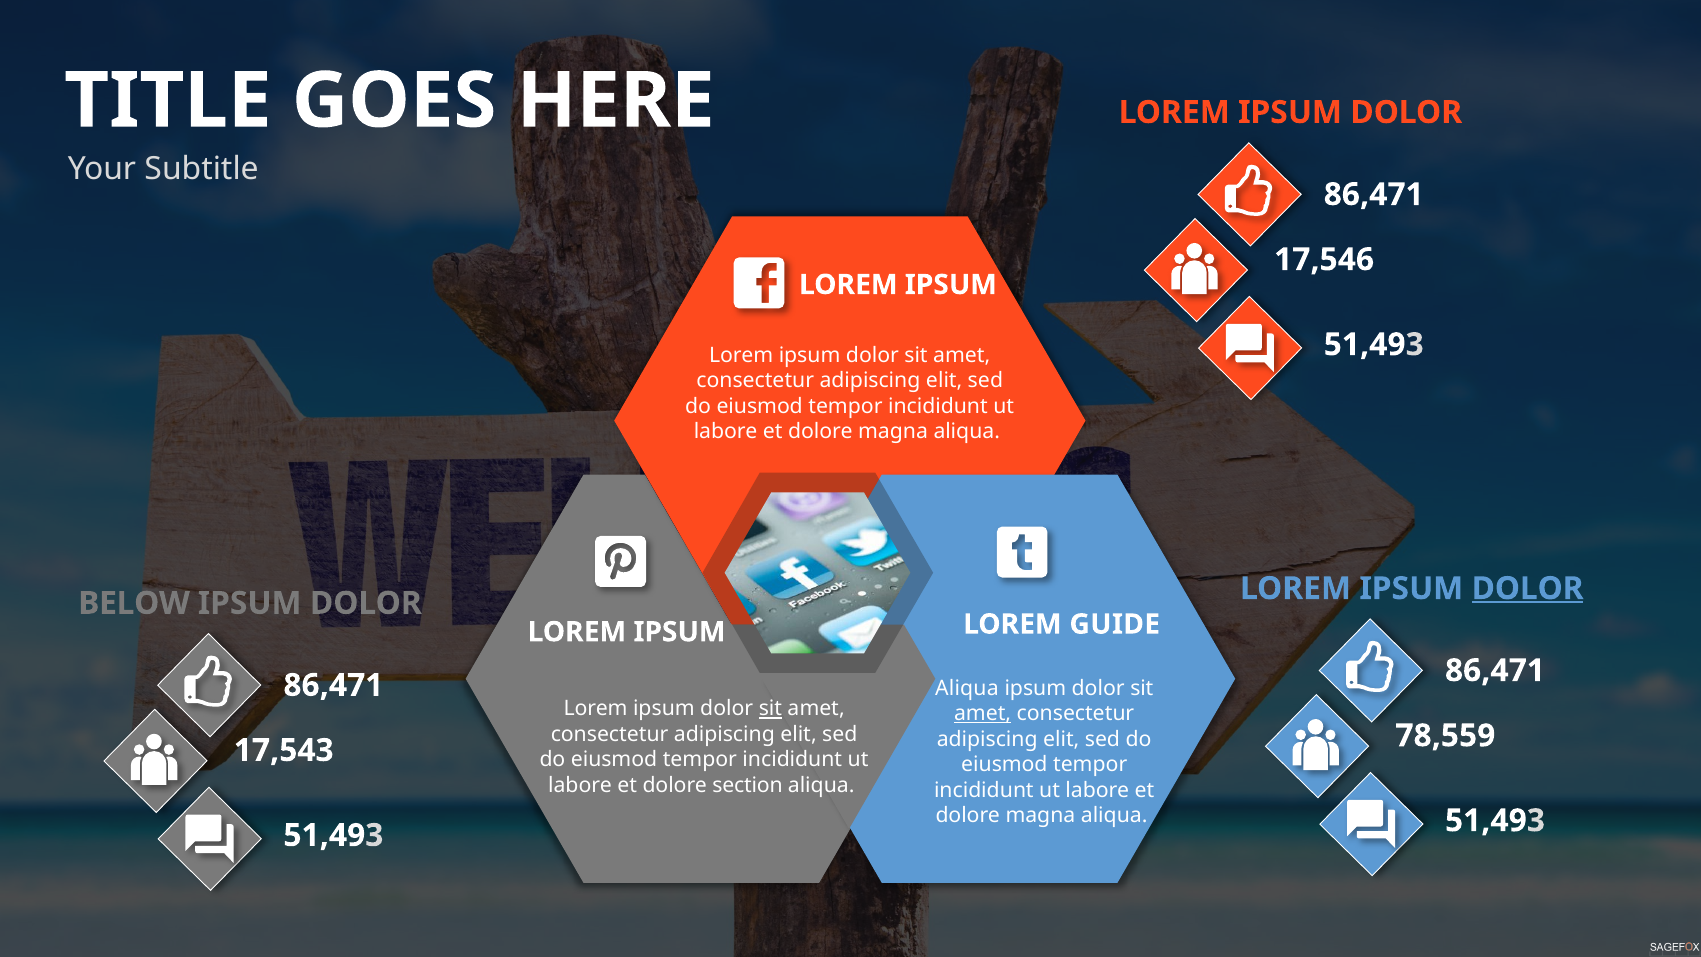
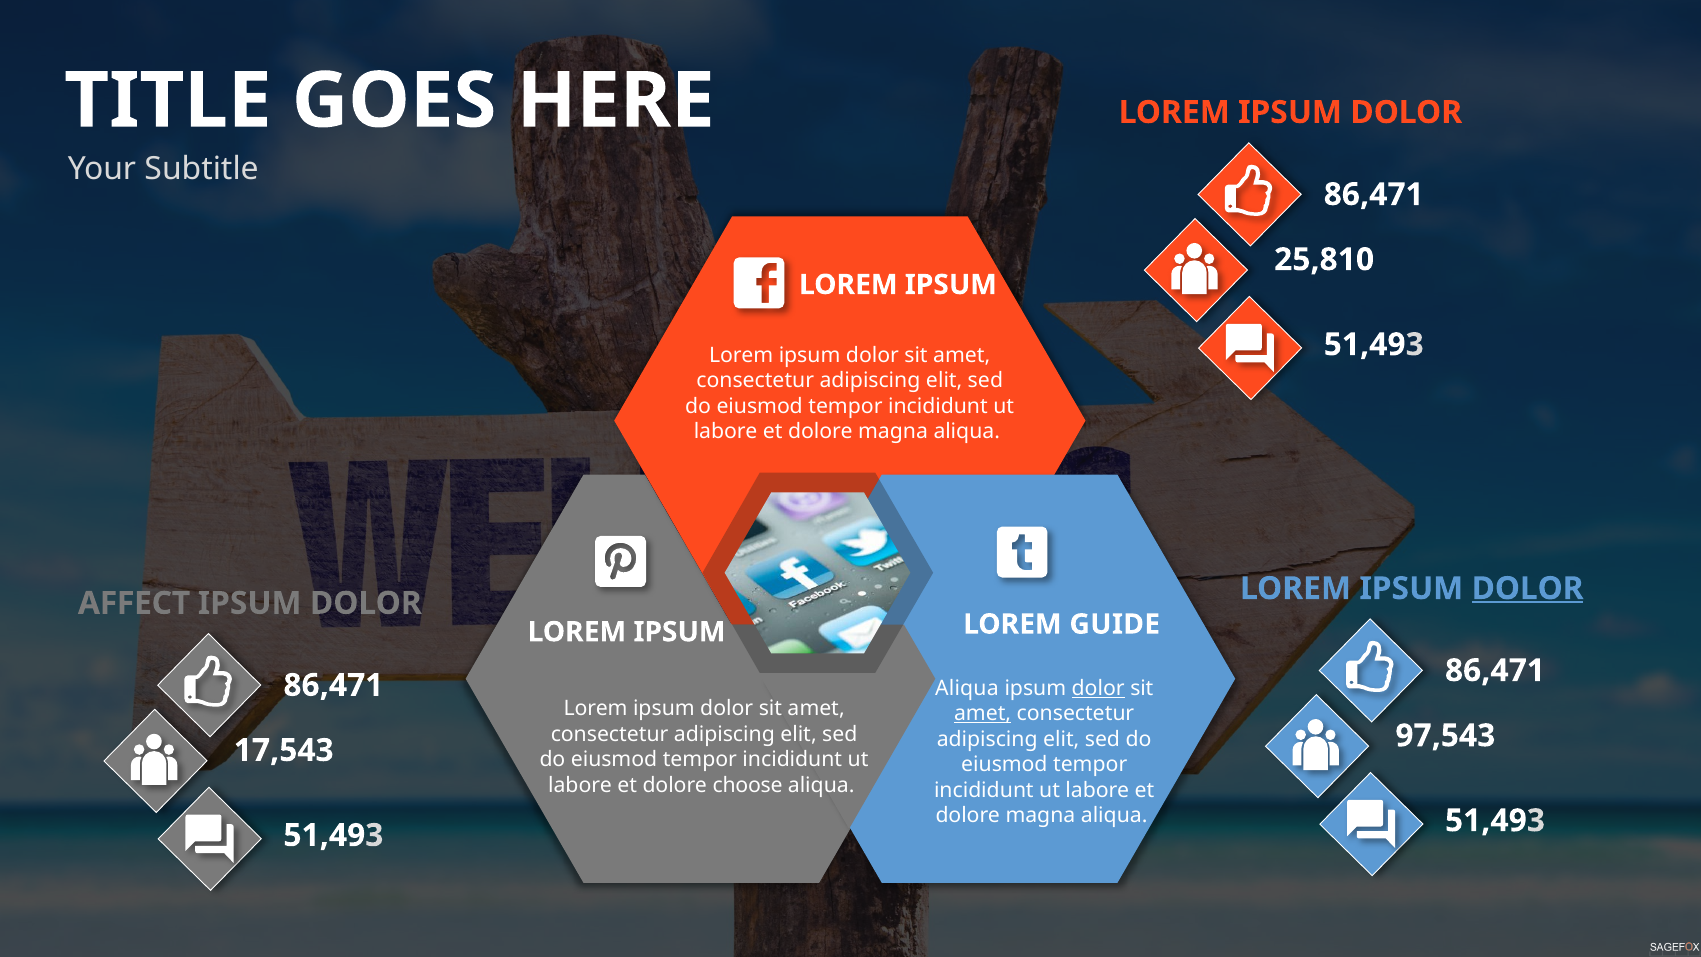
17,546: 17,546 -> 25,810
BELOW: BELOW -> AFFECT
dolor at (1098, 688) underline: none -> present
sit at (770, 709) underline: present -> none
78,559: 78,559 -> 97,543
section: section -> choose
